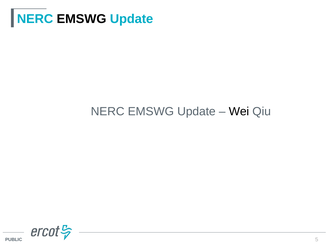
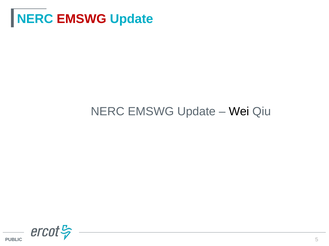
EMSWG at (81, 19) colour: black -> red
